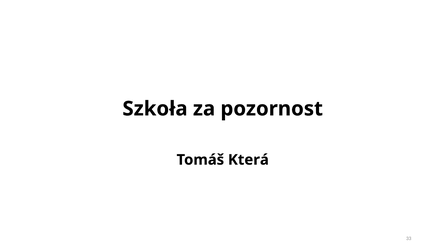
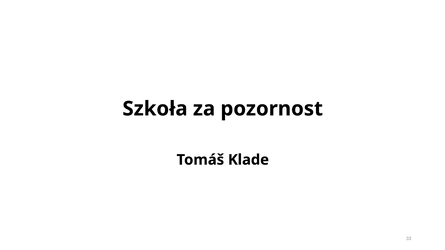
Která: Která -> Klade
